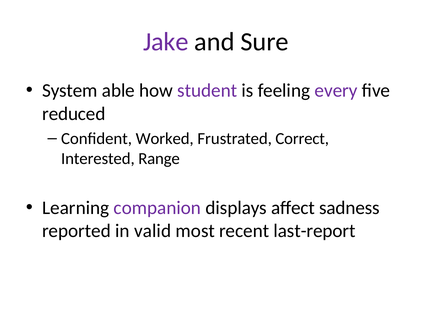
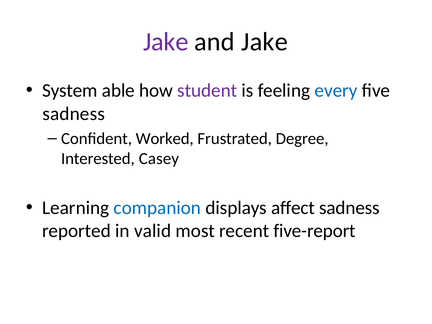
and Sure: Sure -> Jake
every colour: purple -> blue
reduced at (74, 114): reduced -> sadness
Correct: Correct -> Degree
Range: Range -> Casey
companion colour: purple -> blue
last-report: last-report -> five-report
